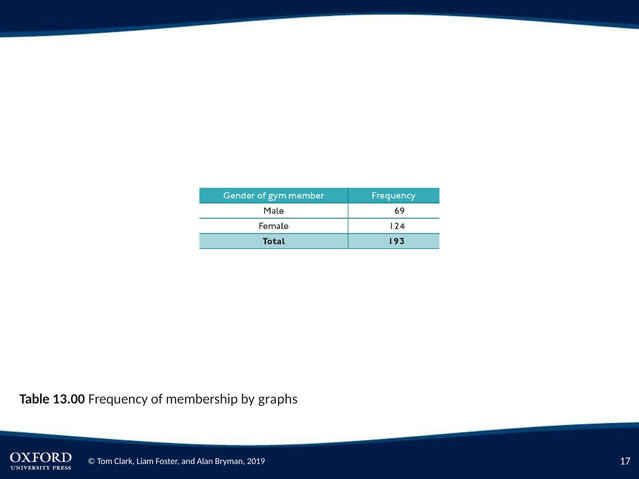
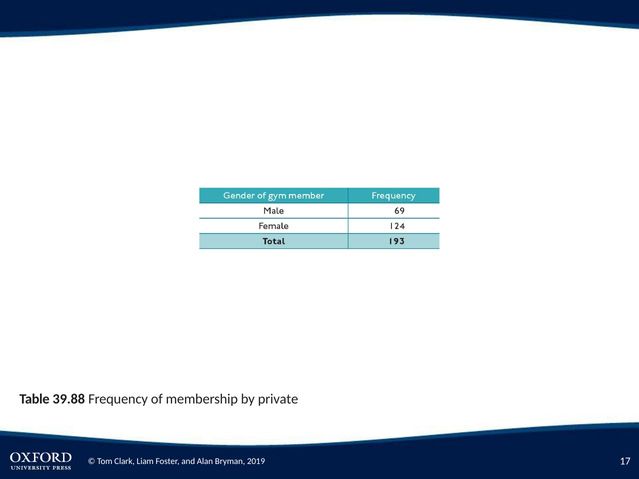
13.00: 13.00 -> 39.88
graphs: graphs -> private
